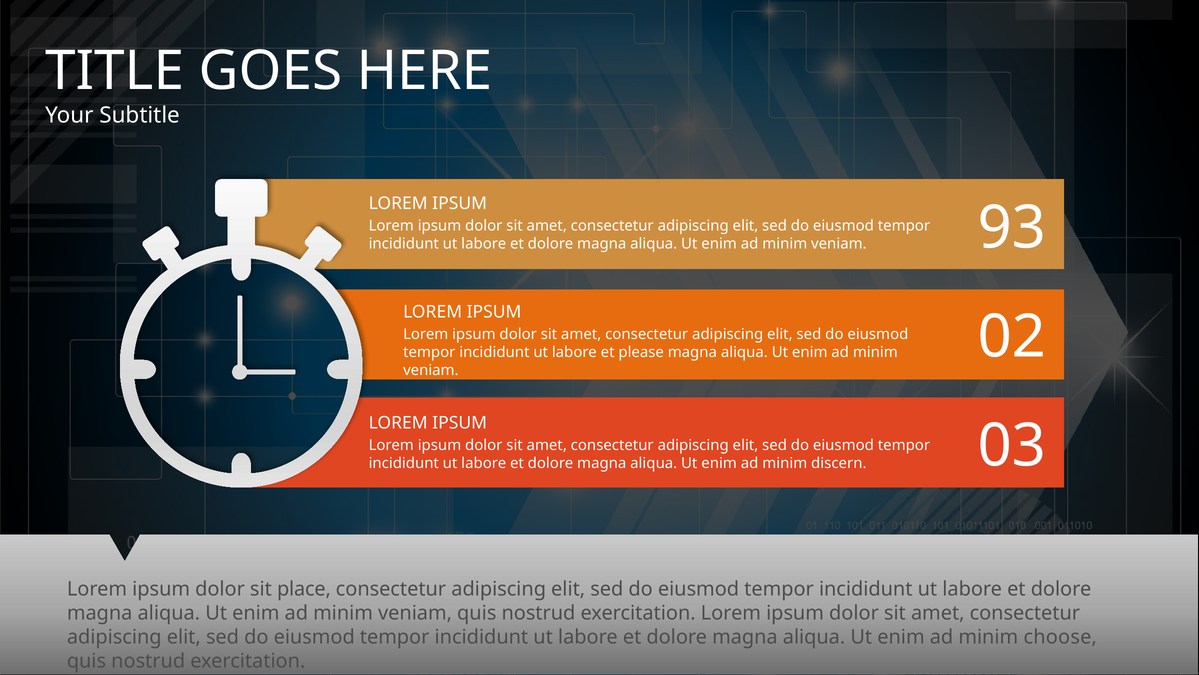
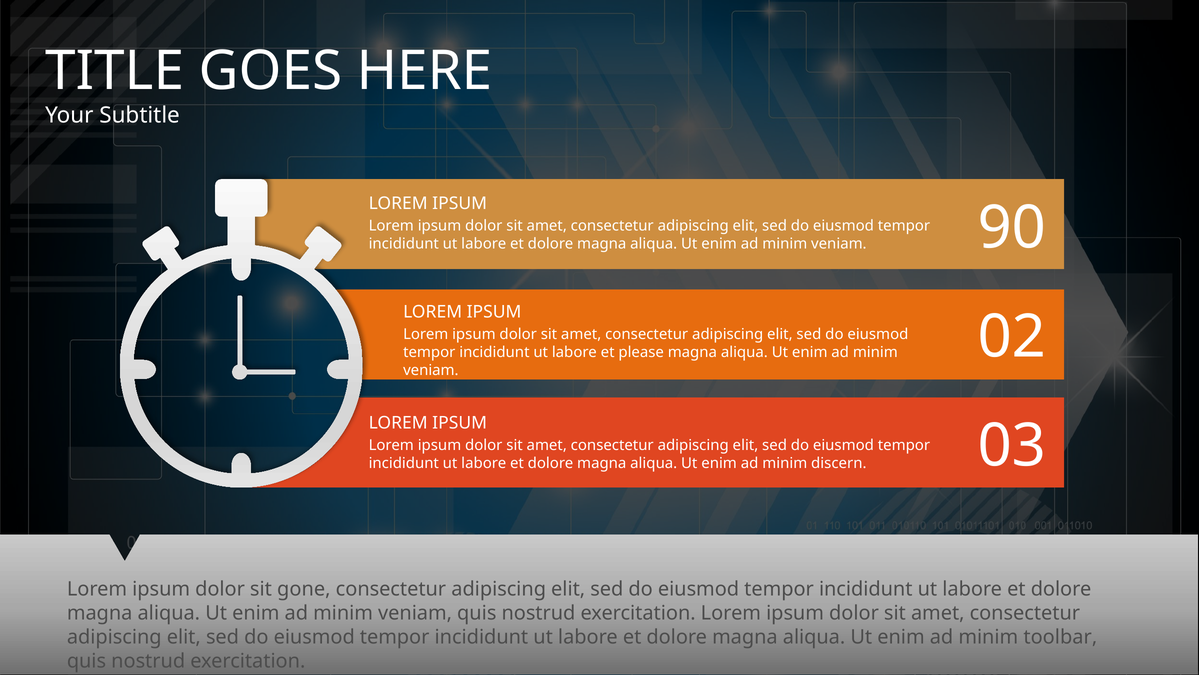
93: 93 -> 90
place: place -> gone
choose: choose -> toolbar
